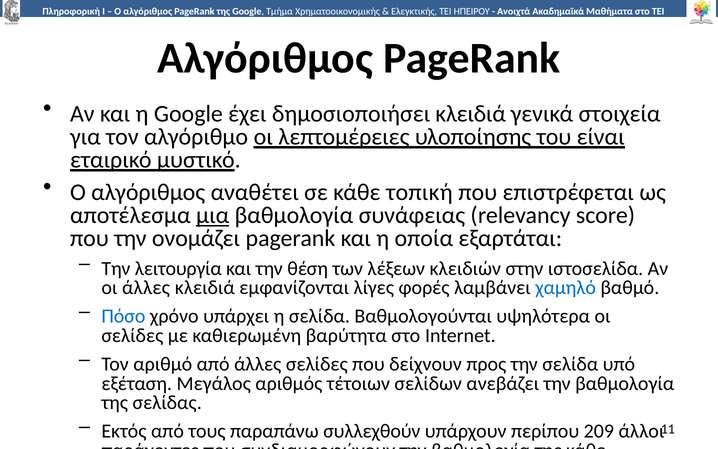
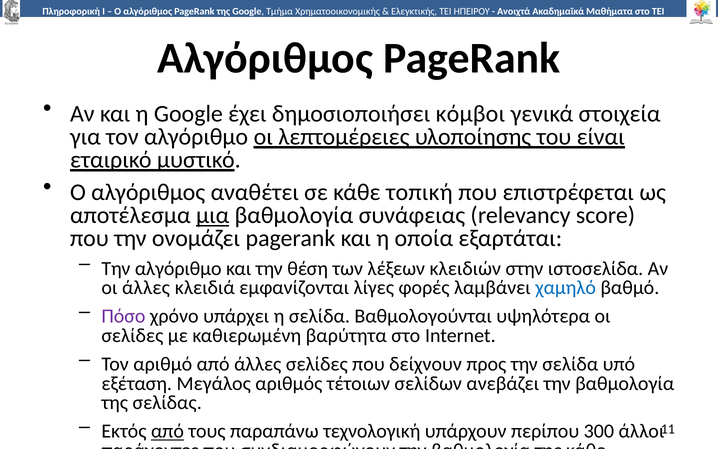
δημοσιοποιήσει κλειδιά: κλειδιά -> κόμβοι
Την λειτουργία: λειτουργία -> αλγόριθμο
Πόσο colour: blue -> purple
από at (167, 431) underline: none -> present
συλλεχθούν: συλλεχθούν -> τεχνολογική
209: 209 -> 300
